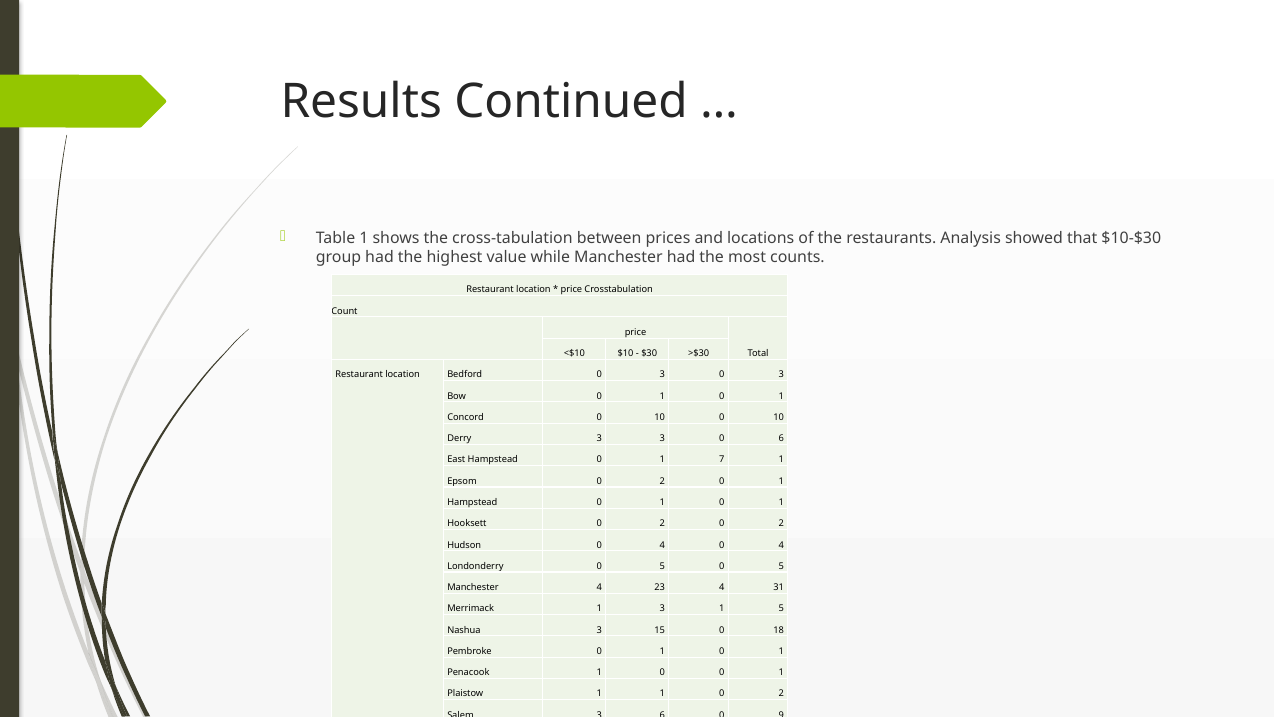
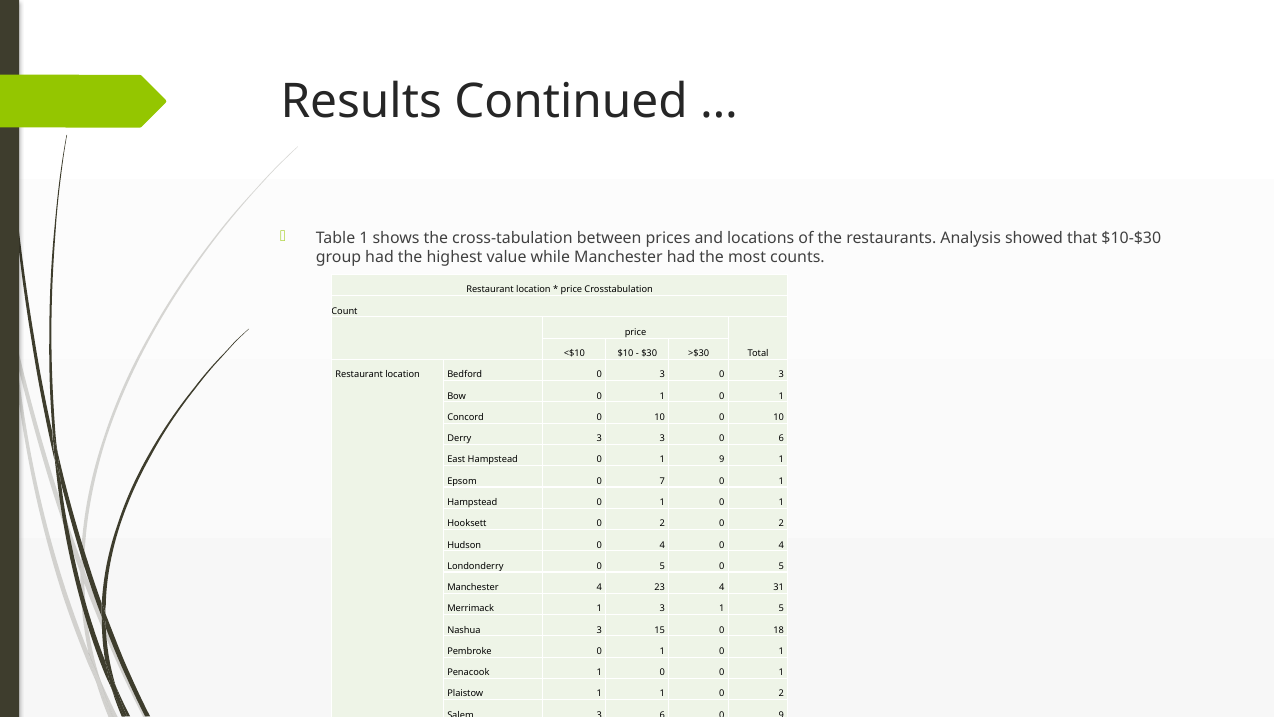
1 7: 7 -> 9
Epsom 0 2: 2 -> 7
